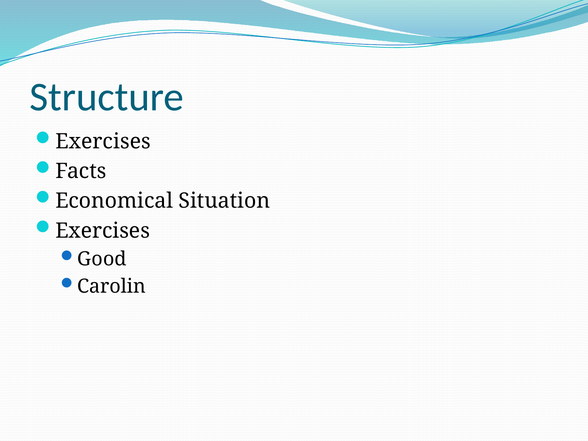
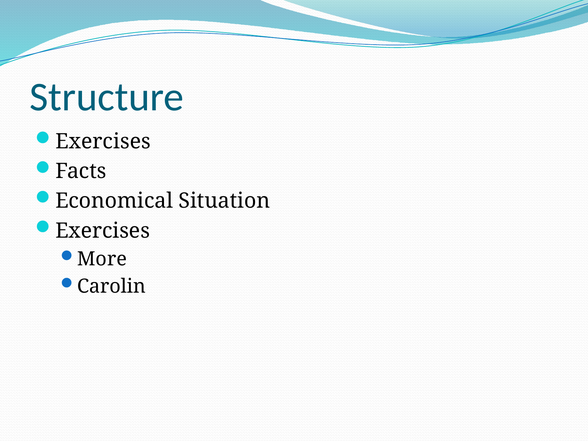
Good: Good -> More
